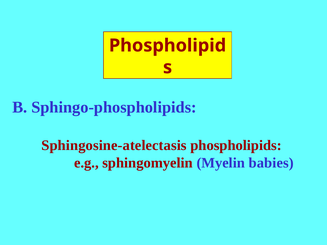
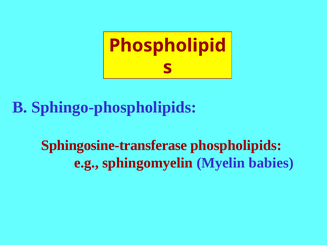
Sphingosine-atelectasis: Sphingosine-atelectasis -> Sphingosine-transferase
